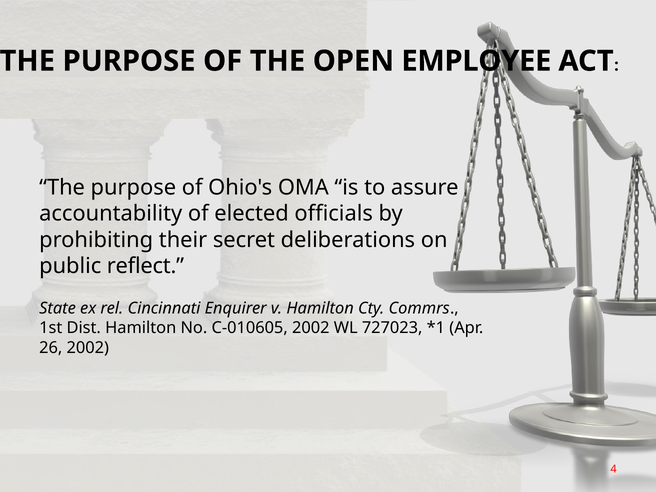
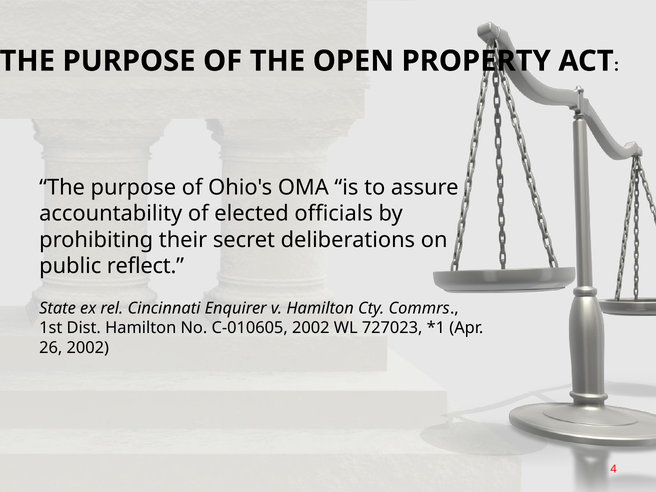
EMPLOYEE: EMPLOYEE -> PROPERTY
